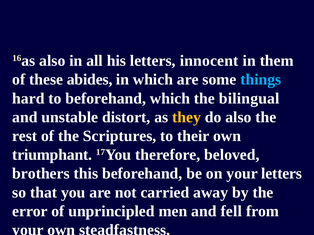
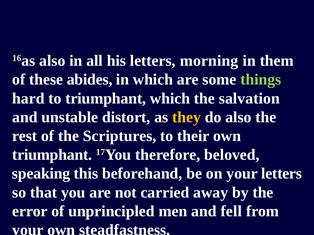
innocent: innocent -> morning
things colour: light blue -> light green
to beforehand: beforehand -> triumphant
bilingual: bilingual -> salvation
brothers: brothers -> speaking
